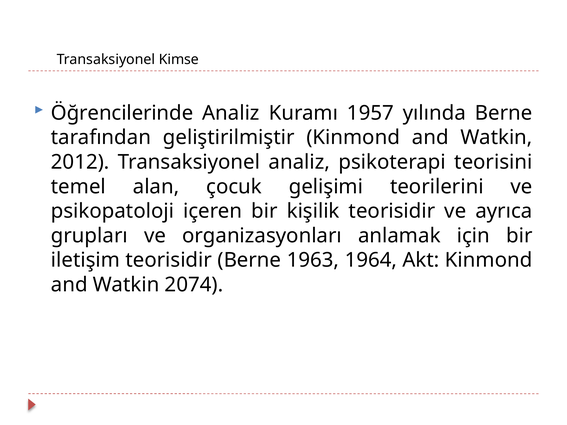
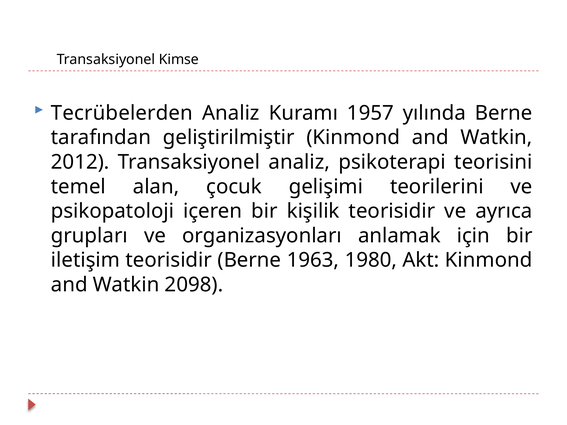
Öğrencilerinde: Öğrencilerinde -> Tecrübelerden
1964: 1964 -> 1980
2074: 2074 -> 2098
